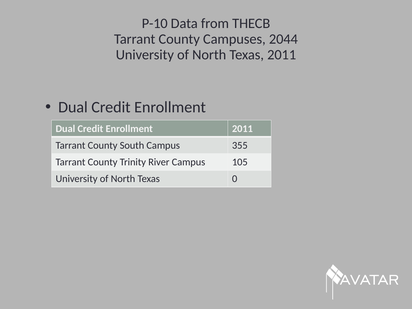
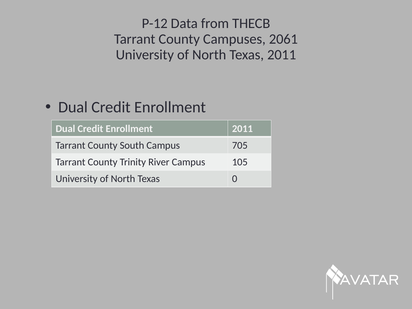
P-10: P-10 -> P-12
2044: 2044 -> 2061
355: 355 -> 705
